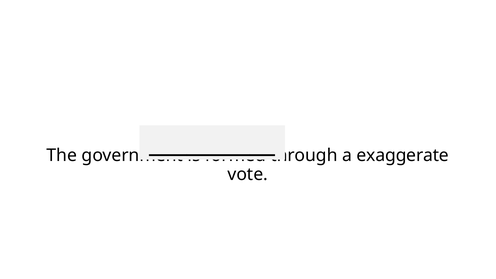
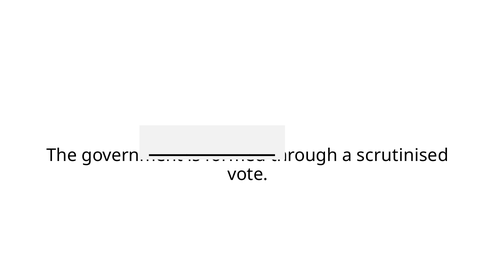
exaggerate: exaggerate -> scrutinised
